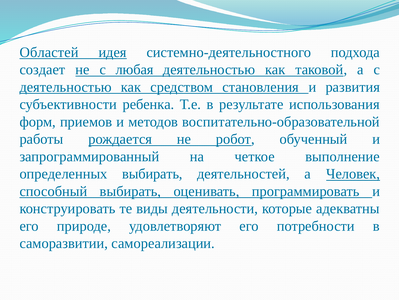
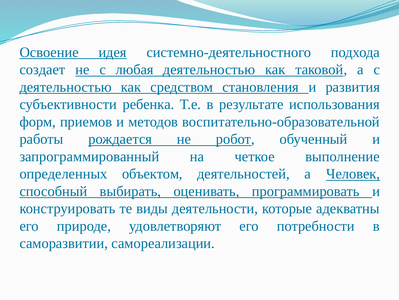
Областей: Областей -> Освоение
определенных выбирать: выбирать -> объектом
